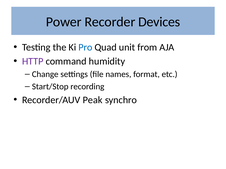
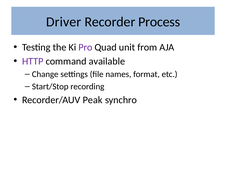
Power: Power -> Driver
Devices: Devices -> Process
Pro colour: blue -> purple
humidity: humidity -> available
